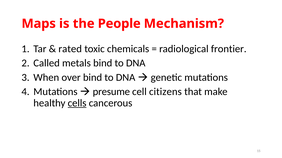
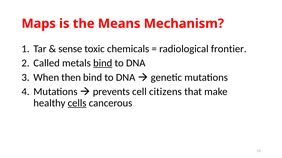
People: People -> Means
rated: rated -> sense
bind at (103, 63) underline: none -> present
over: over -> then
presume: presume -> prevents
